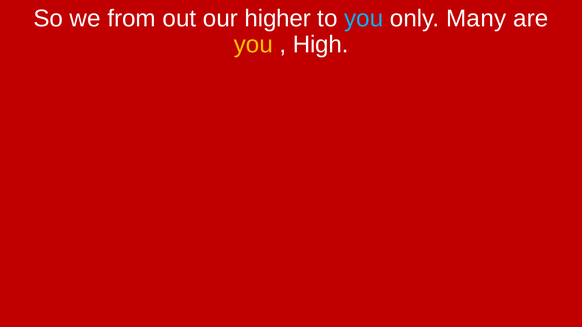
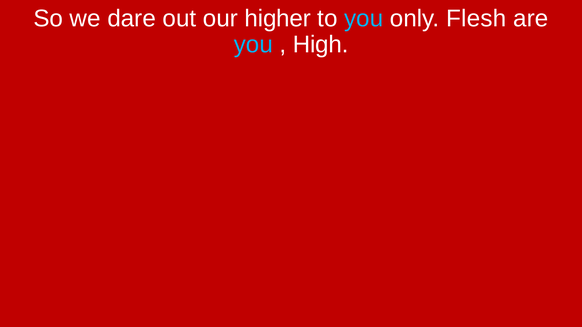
from: from -> dare
Many: Many -> Flesh
you at (253, 45) colour: yellow -> light blue
